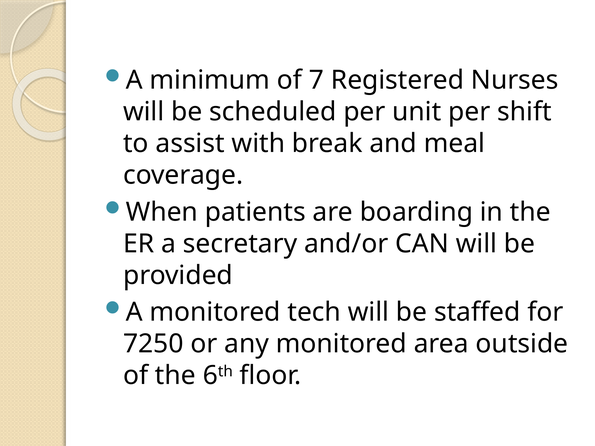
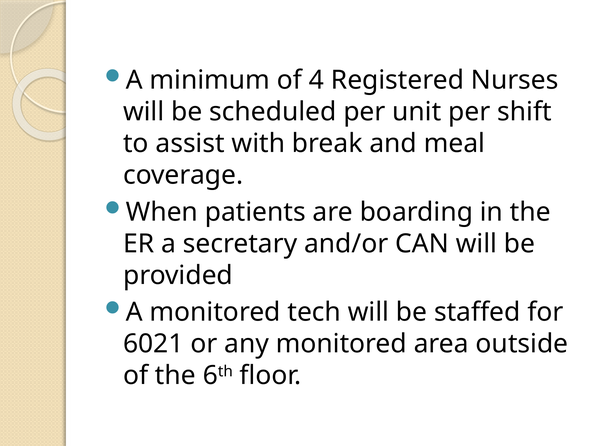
7: 7 -> 4
7250: 7250 -> 6021
